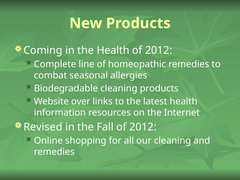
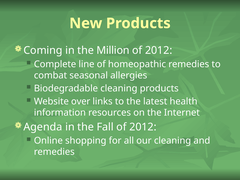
the Health: Health -> Million
Revised: Revised -> Agenda
